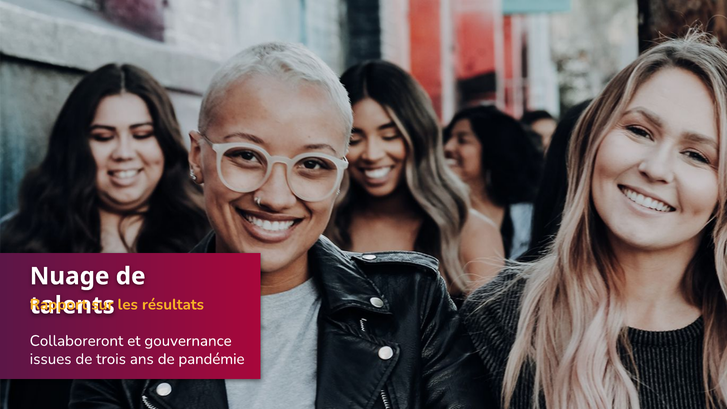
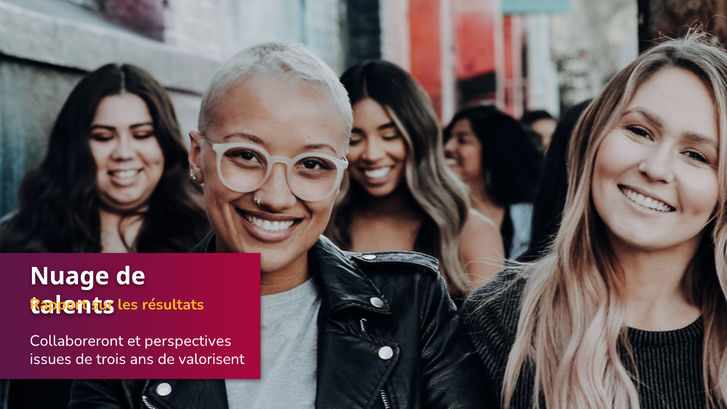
gouvernance: gouvernance -> perspectives
pandémie: pandémie -> valorisent
